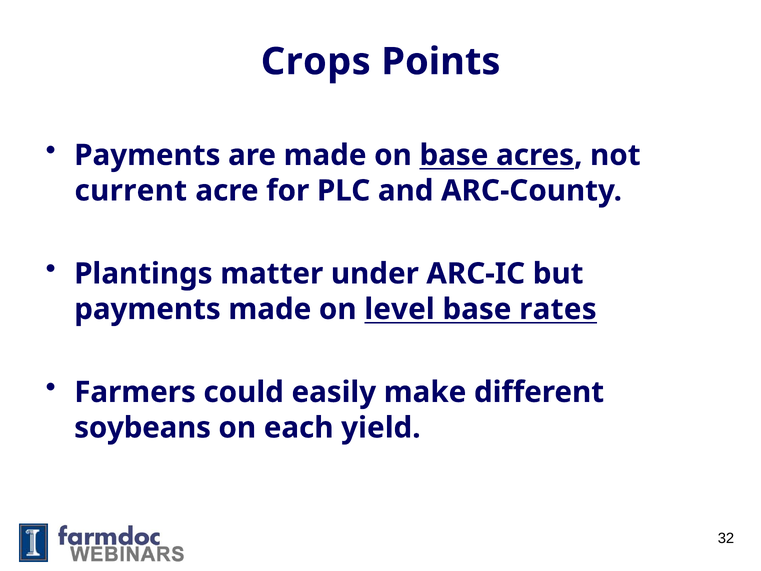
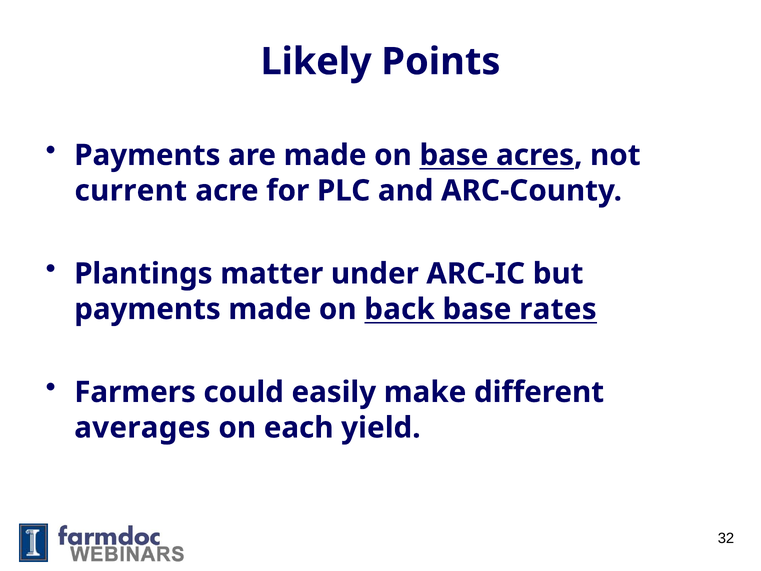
Crops: Crops -> Likely
level: level -> back
soybeans: soybeans -> averages
